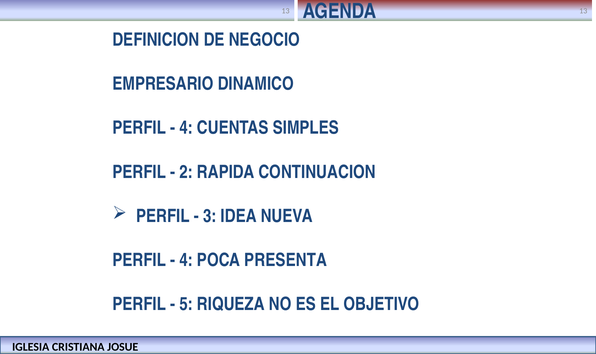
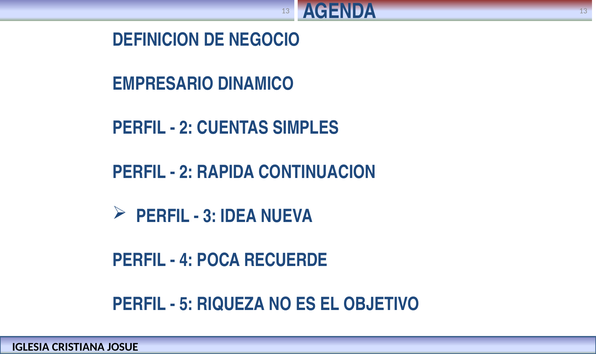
4 at (186, 128): 4 -> 2
PRESENTA: PRESENTA -> RECUERDE
